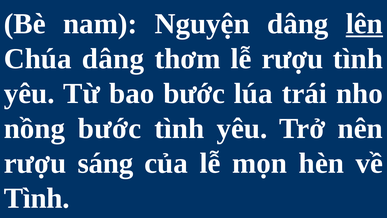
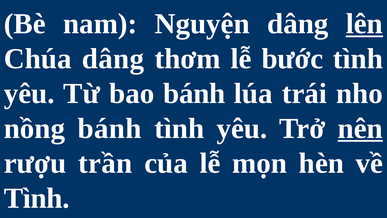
lễ rượu: rượu -> bước
bao bước: bước -> bánh
nồng bước: bước -> bánh
nên underline: none -> present
sáng: sáng -> trần
